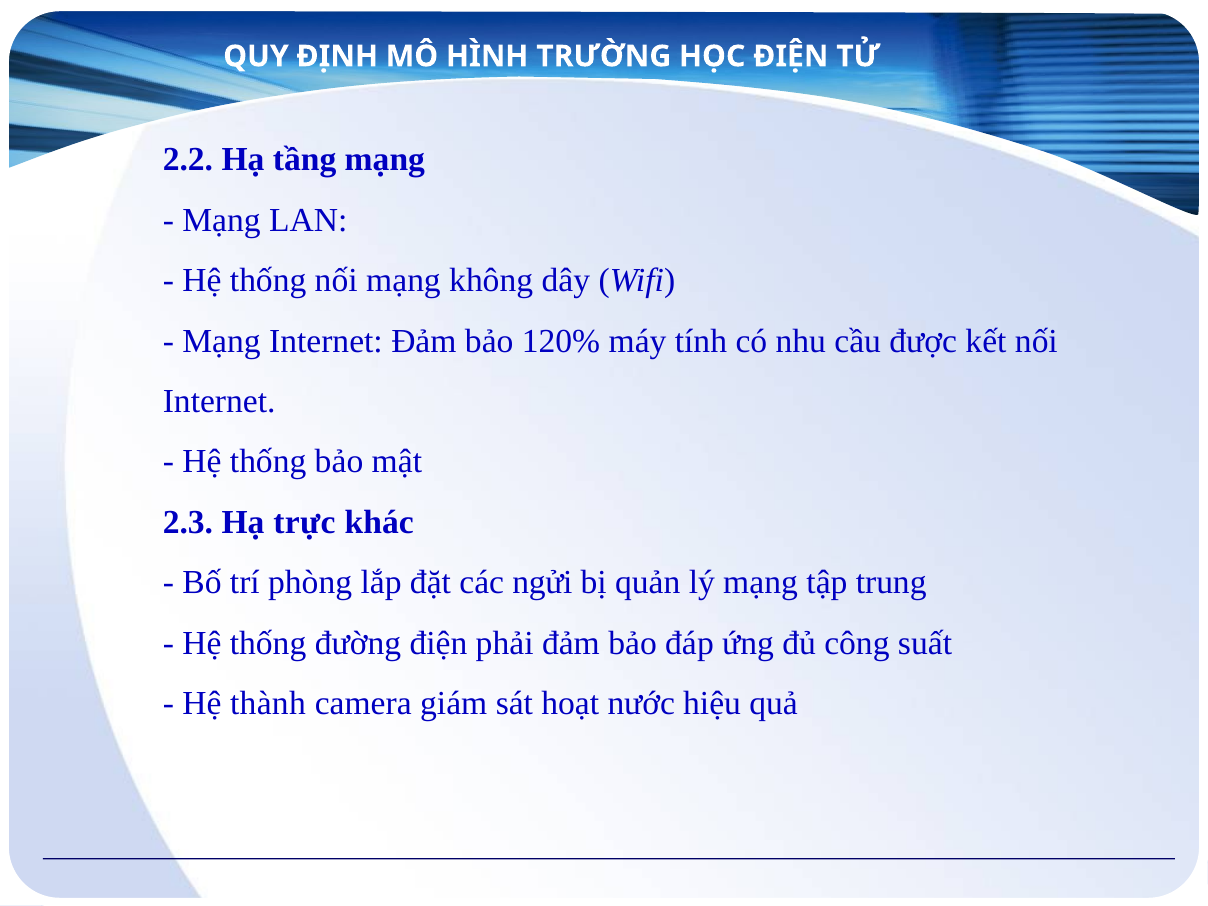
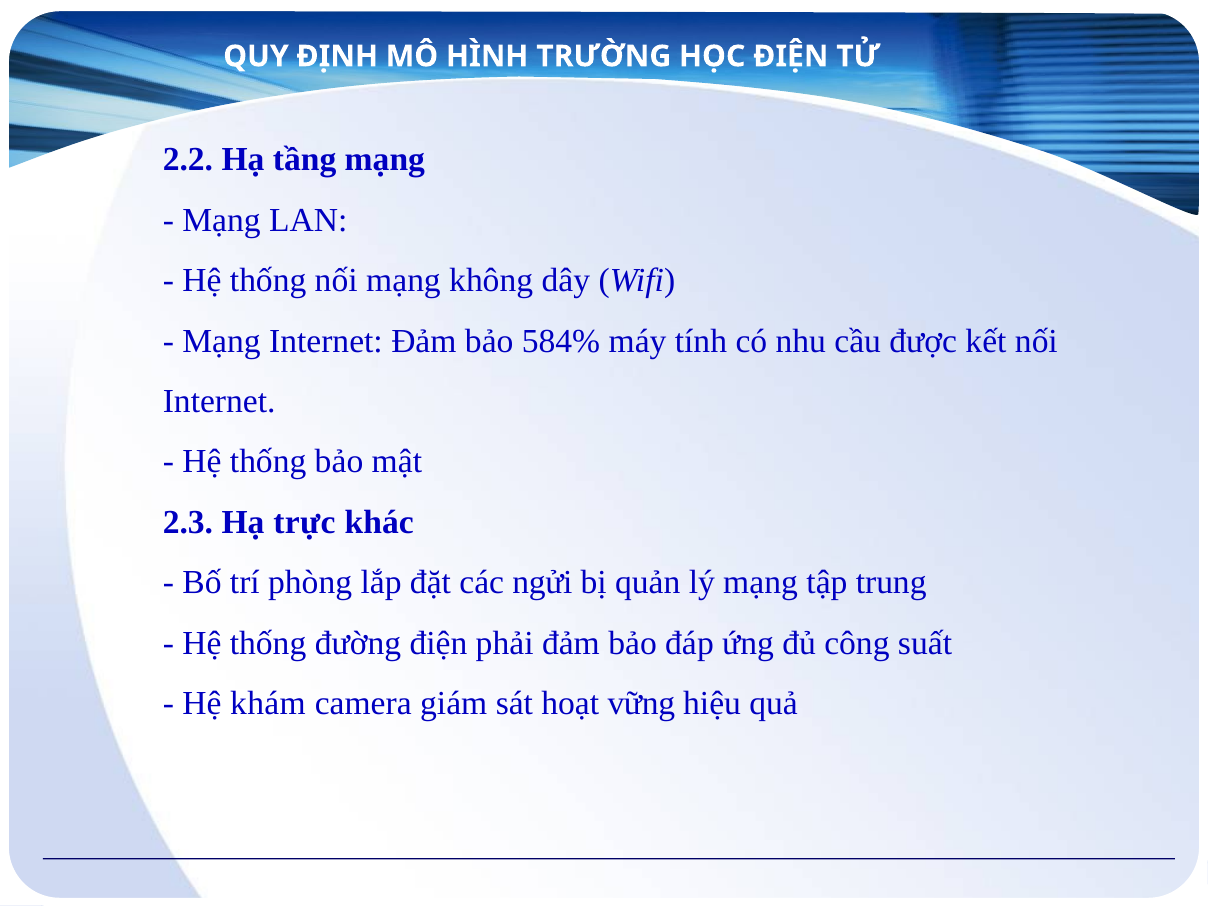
120%: 120% -> 584%
thành: thành -> khám
nước: nước -> vững
